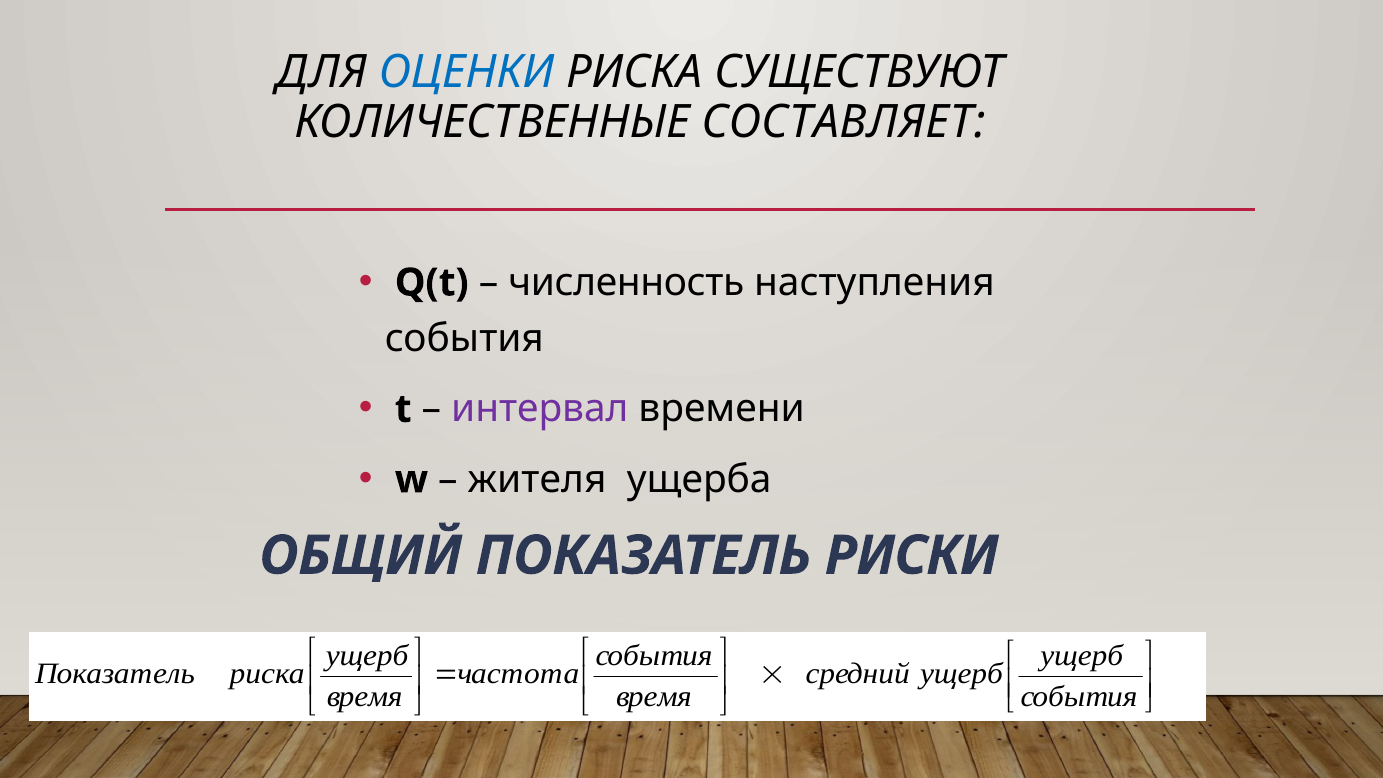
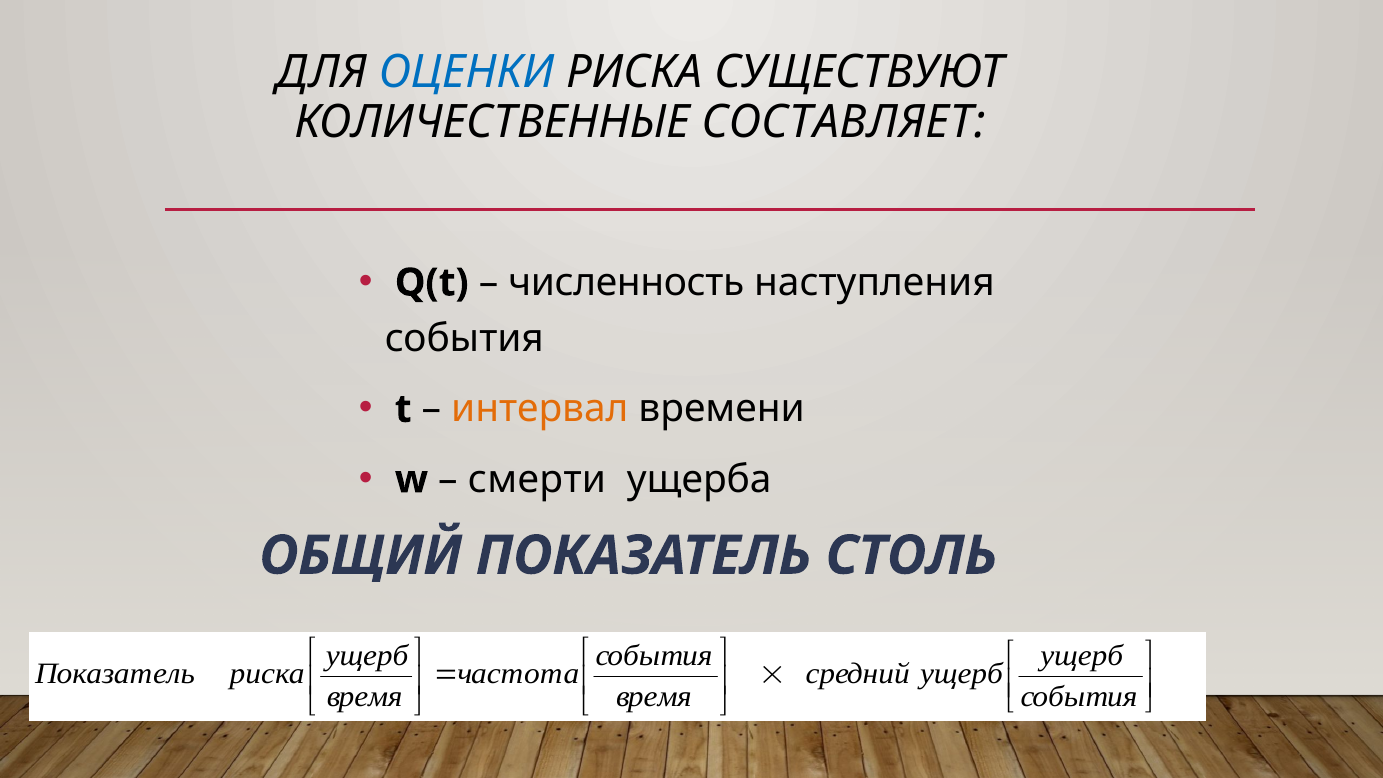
интервал colour: purple -> orange
жителя: жителя -> смерти
РИСКИ: РИСКИ -> СТОЛЬ
